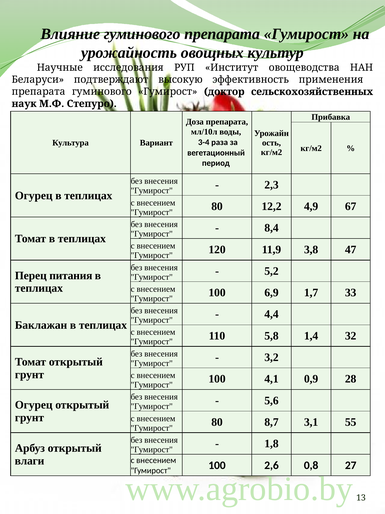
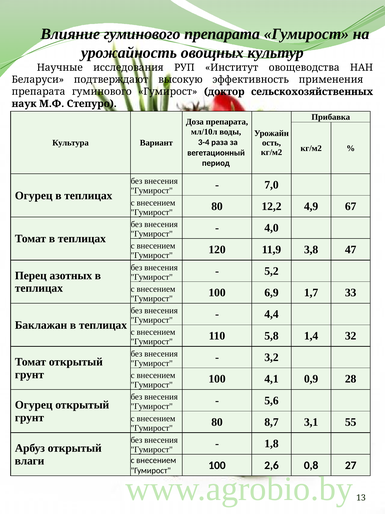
2,3: 2,3 -> 7,0
8,4: 8,4 -> 4,0
питания: питания -> азотных
